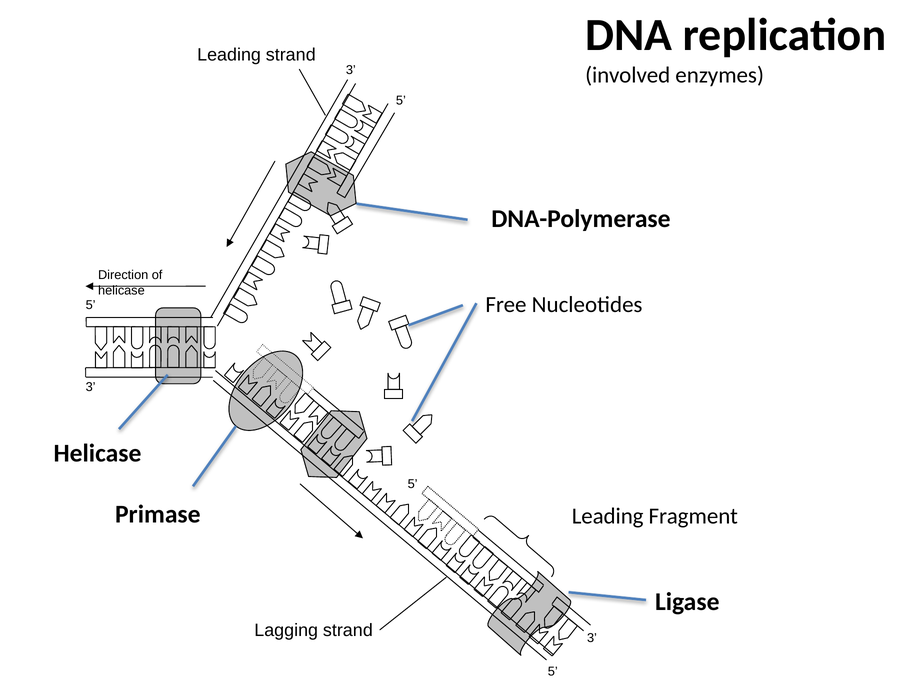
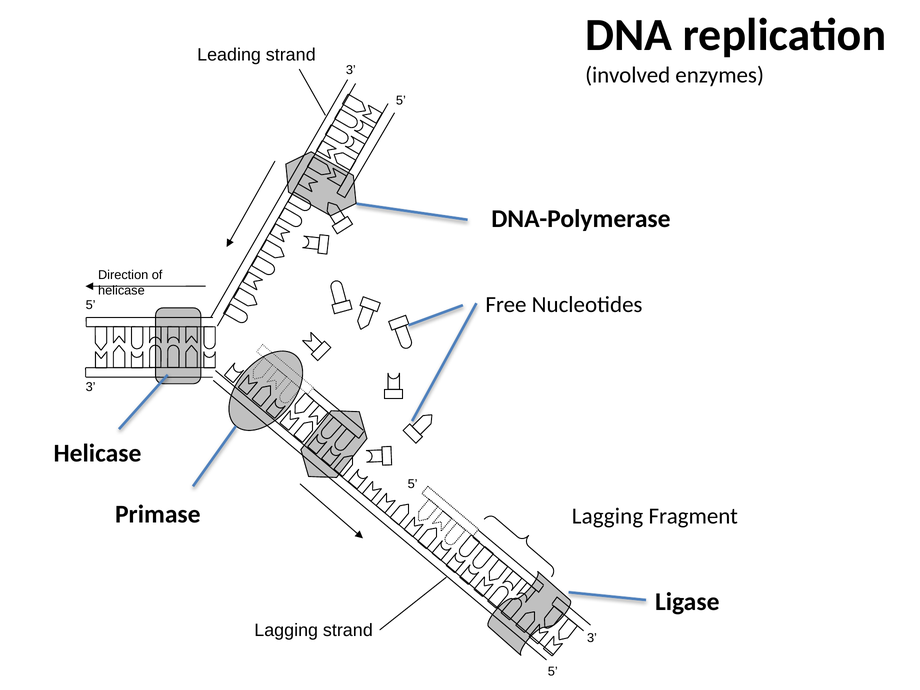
Leading at (608, 516): Leading -> Lagging
